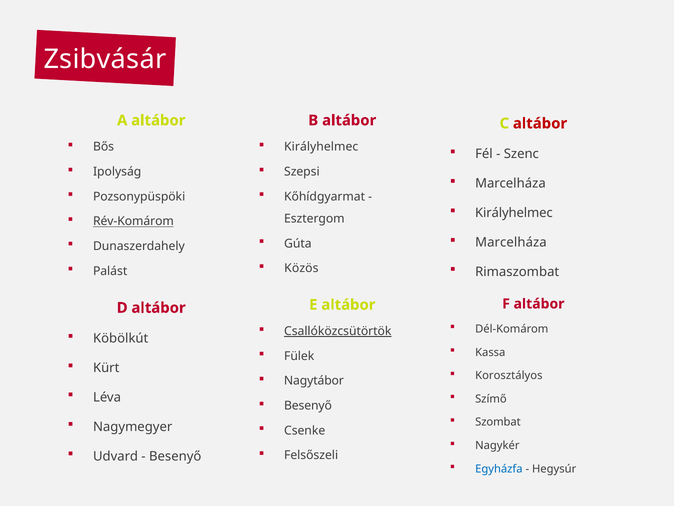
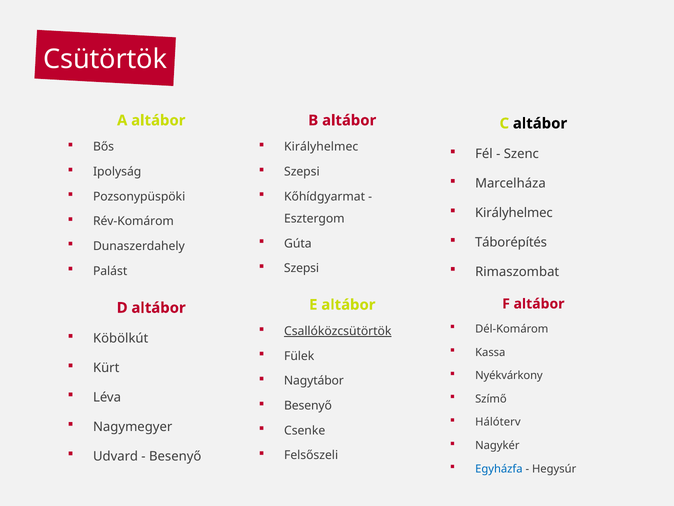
Zsibvásár: Zsibvásár -> Csütörtök
altábor at (540, 123) colour: red -> black
Rév-Komárom underline: present -> none
Marcelháza at (511, 242): Marcelháza -> Táborépítés
Közös at (301, 268): Közös -> Szepsi
Korosztályos: Korosztályos -> Nyékvárkony
Szombat: Szombat -> Hálóterv
